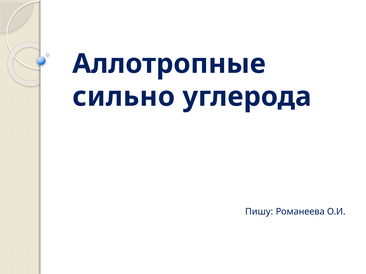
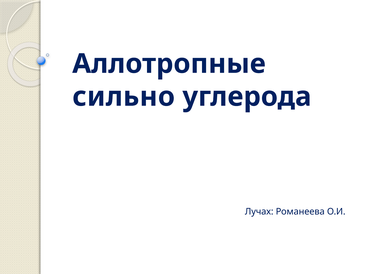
Пишу: Пишу -> Лучах
